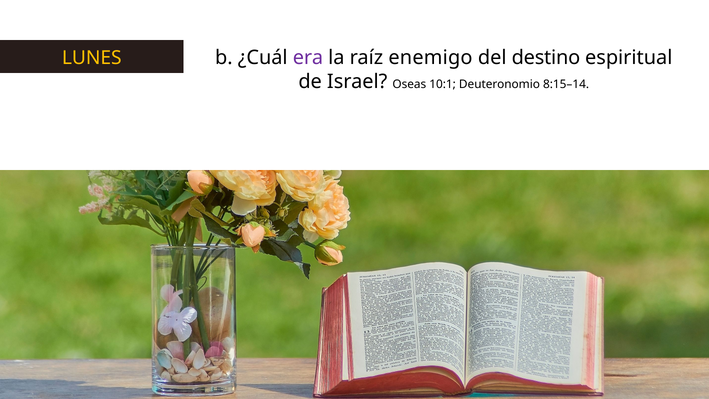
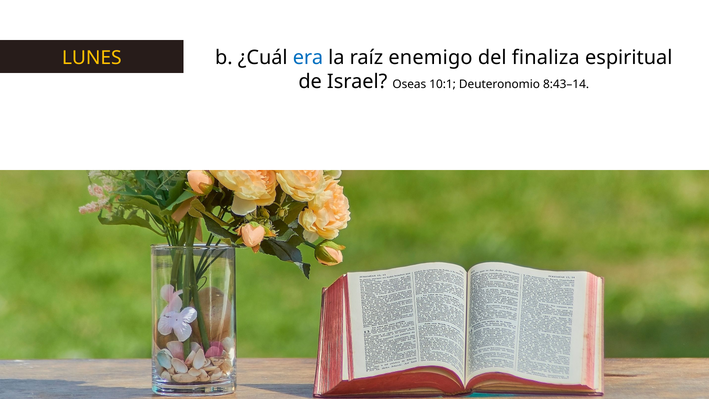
era colour: purple -> blue
destino: destino -> finaliza
8:15–14: 8:15–14 -> 8:43–14
